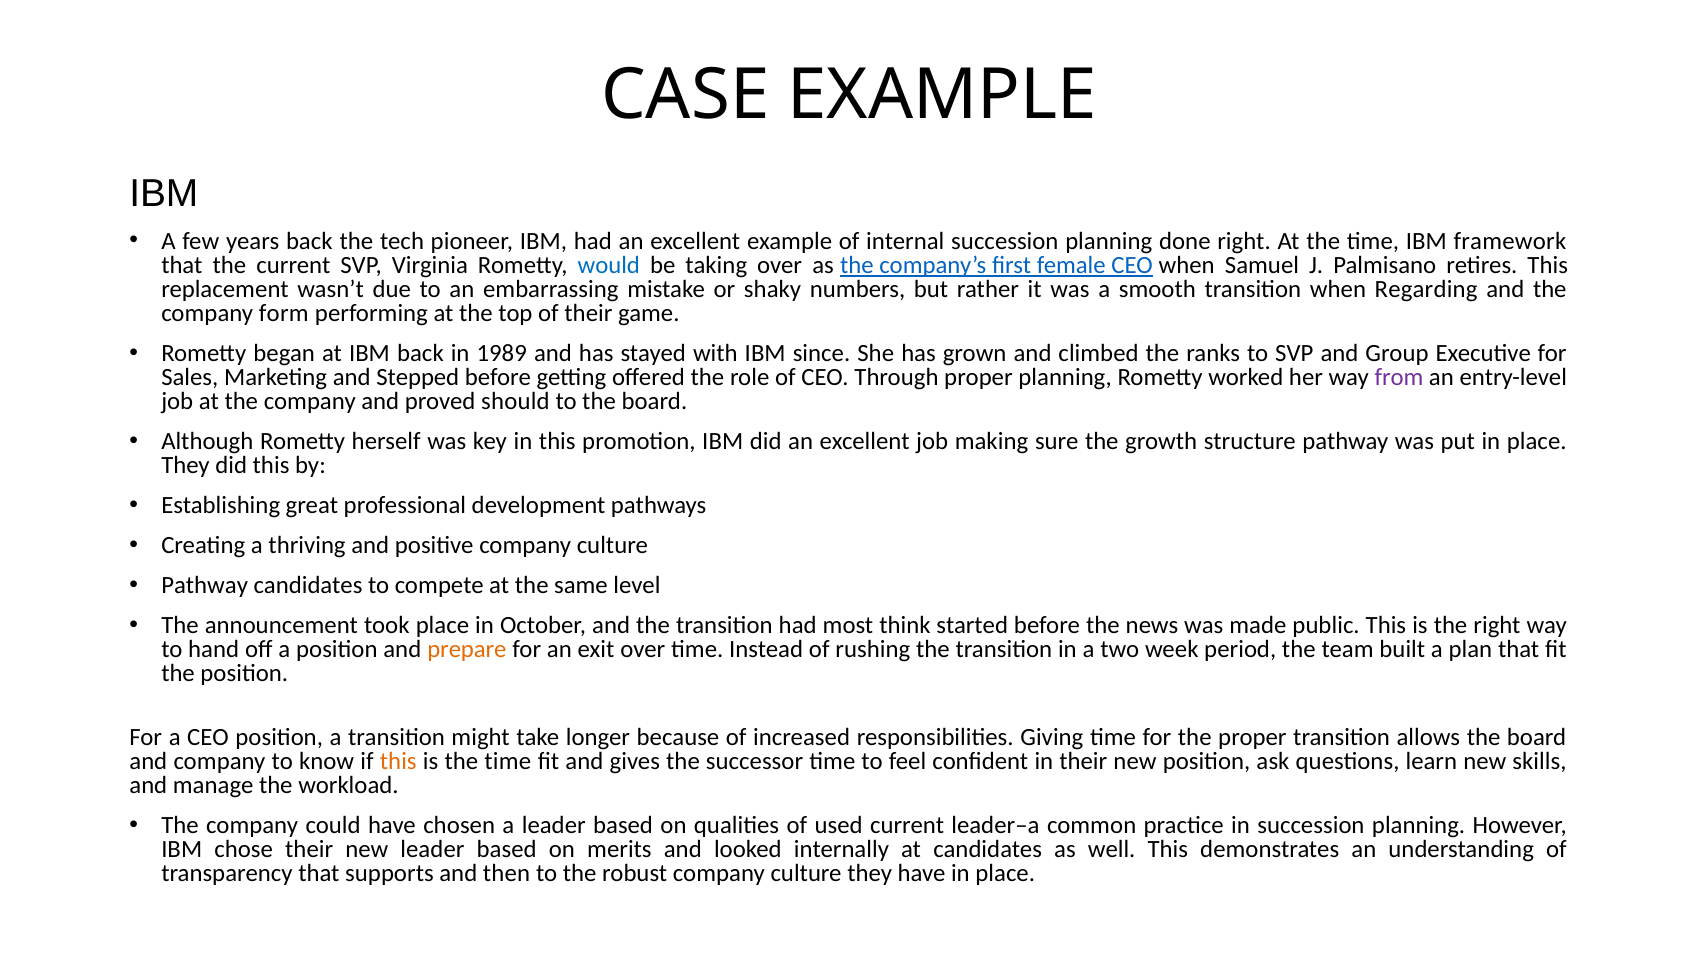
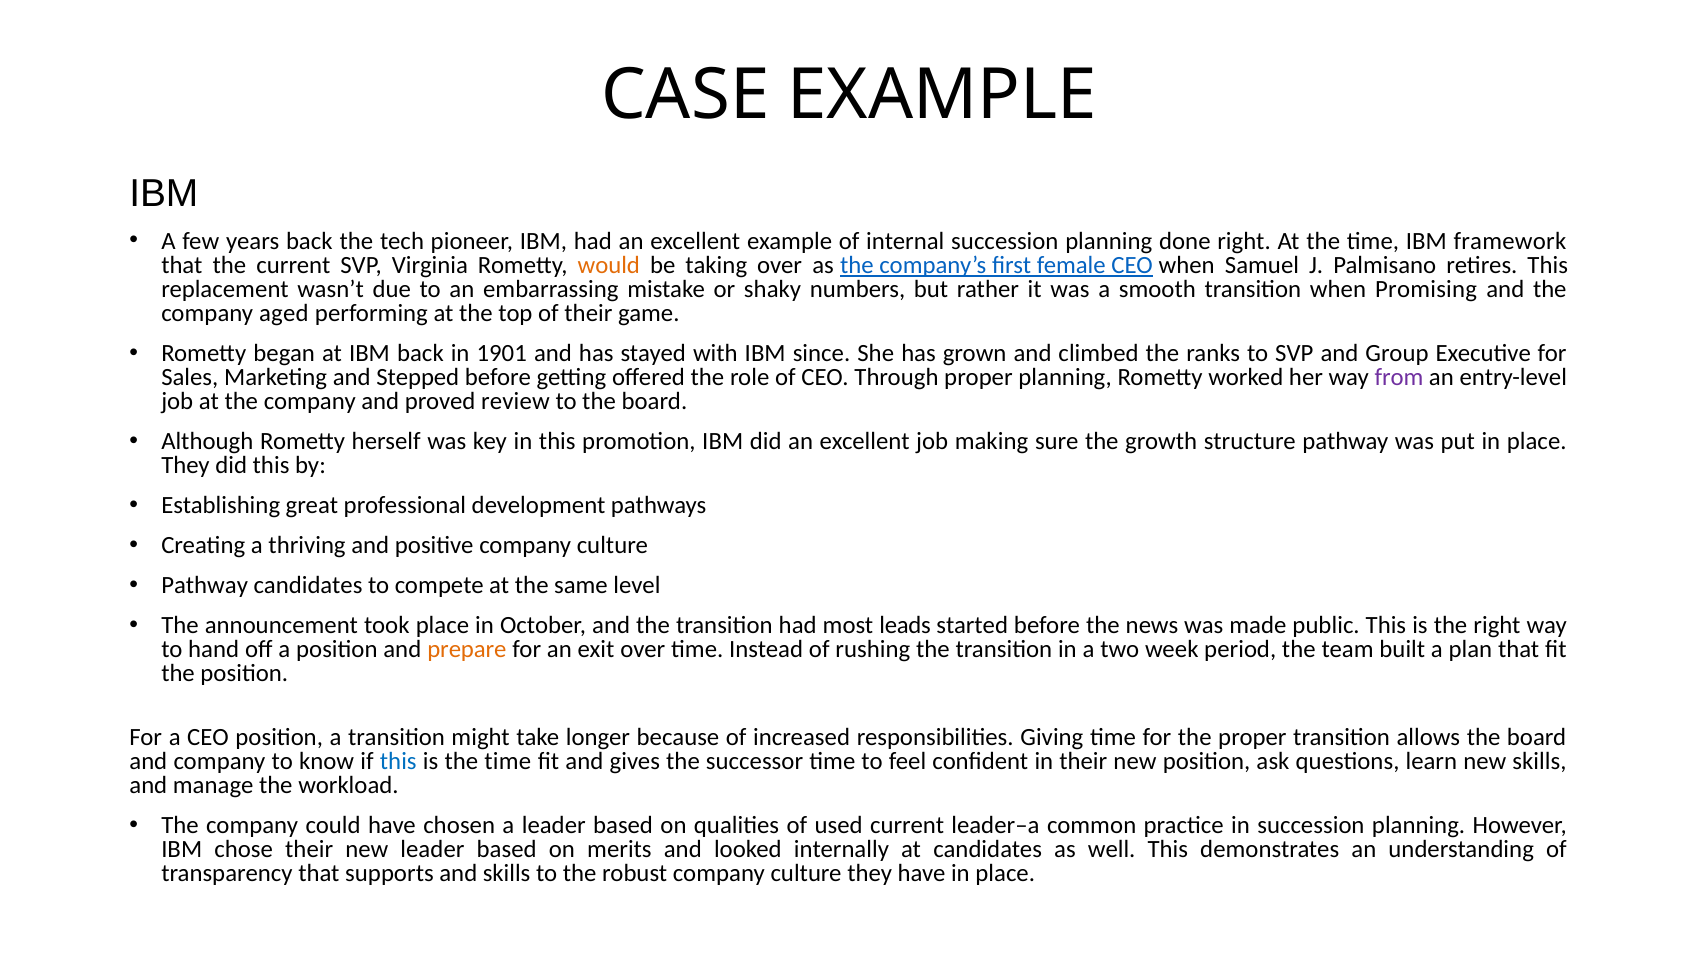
would colour: blue -> orange
Regarding: Regarding -> Promising
form: form -> aged
1989: 1989 -> 1901
should: should -> review
think: think -> leads
this at (398, 762) colour: orange -> blue
and then: then -> skills
